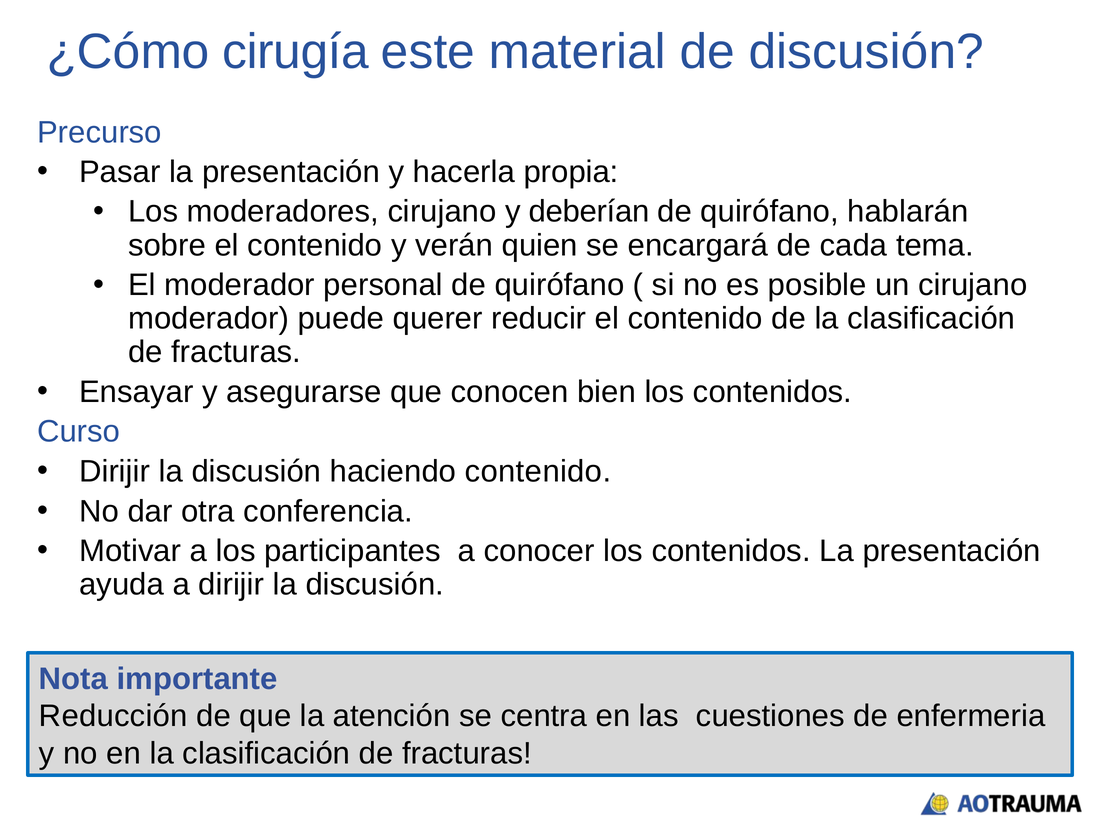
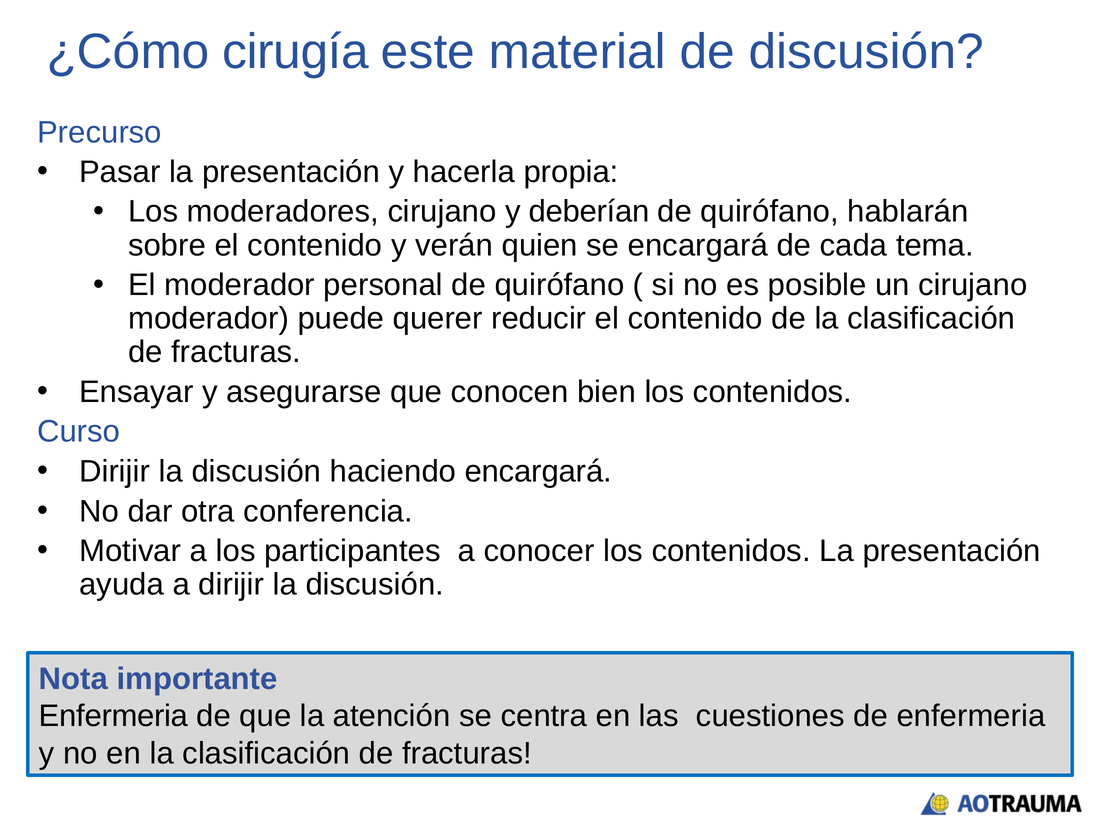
haciendo contenido: contenido -> encargará
Reducción at (113, 716): Reducción -> Enfermeria
